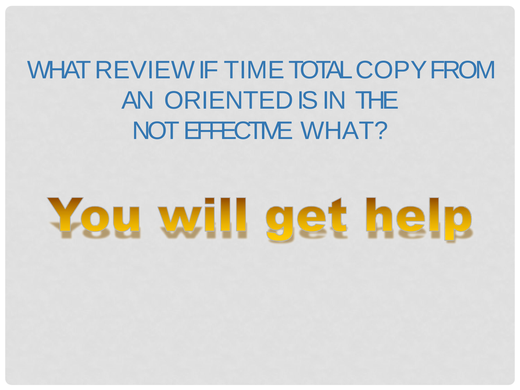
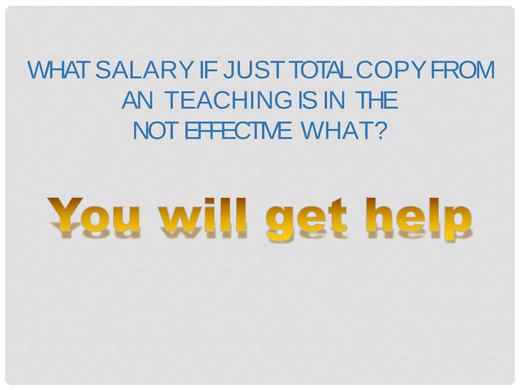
REVIEW: REVIEW -> SALARY
TIME: TIME -> JUST
ORIENTED: ORIENTED -> TEACHING
